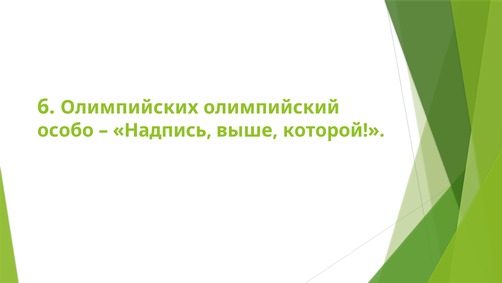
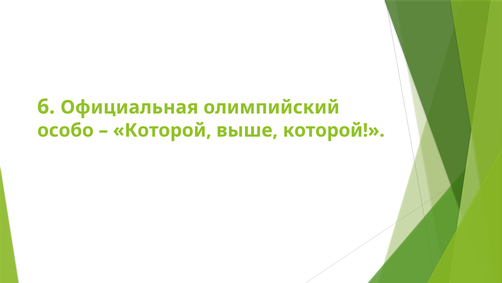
Олимпийских: Олимпийских -> Официальная
Надпись at (162, 130): Надпись -> Которой
